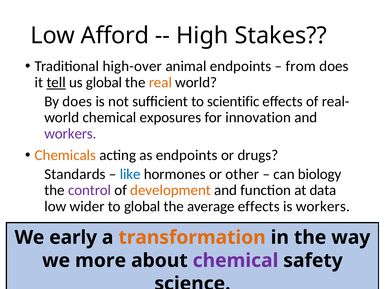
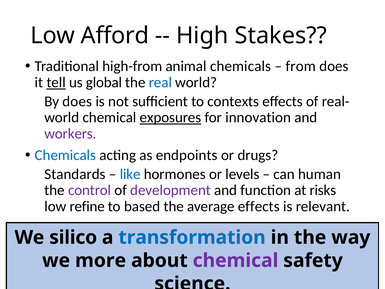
high-over: high-over -> high-from
animal endpoints: endpoints -> chemicals
real colour: orange -> blue
scientific: scientific -> contexts
exposures underline: none -> present
Chemicals at (65, 155) colour: orange -> blue
other: other -> levels
biology: biology -> human
development colour: orange -> purple
data: data -> risks
wider: wider -> refine
to global: global -> based
is workers: workers -> relevant
early: early -> silico
transformation colour: orange -> blue
